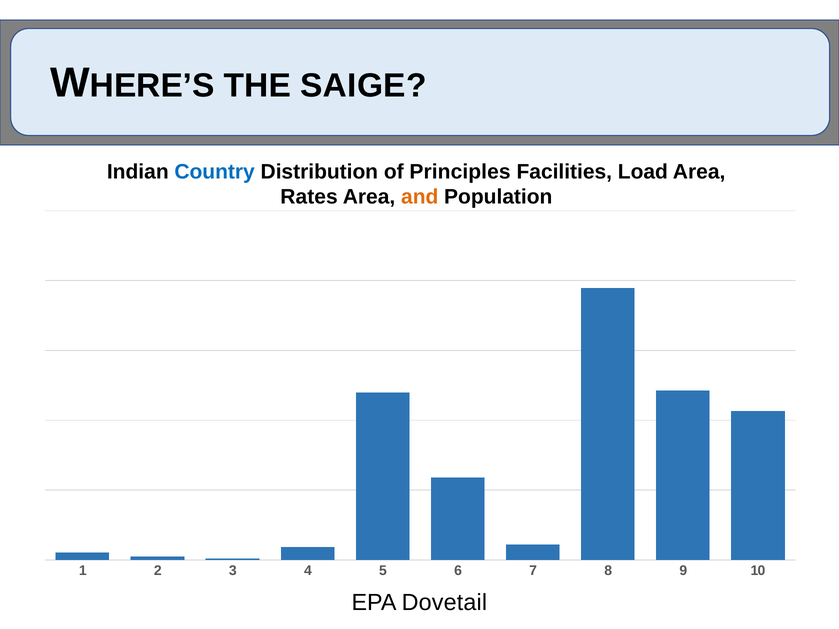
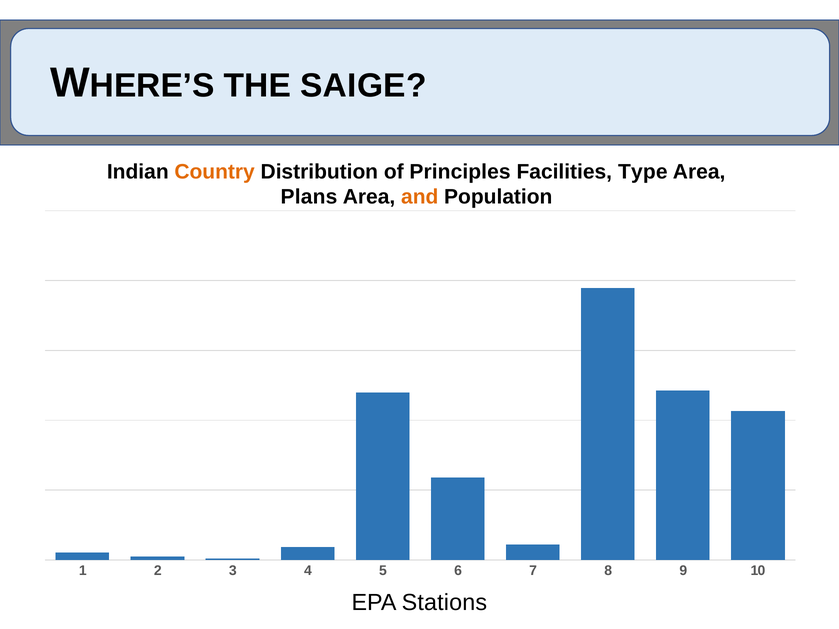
Country colour: blue -> orange
Load: Load -> Type
Rates: Rates -> Plans
Dovetail: Dovetail -> Stations
